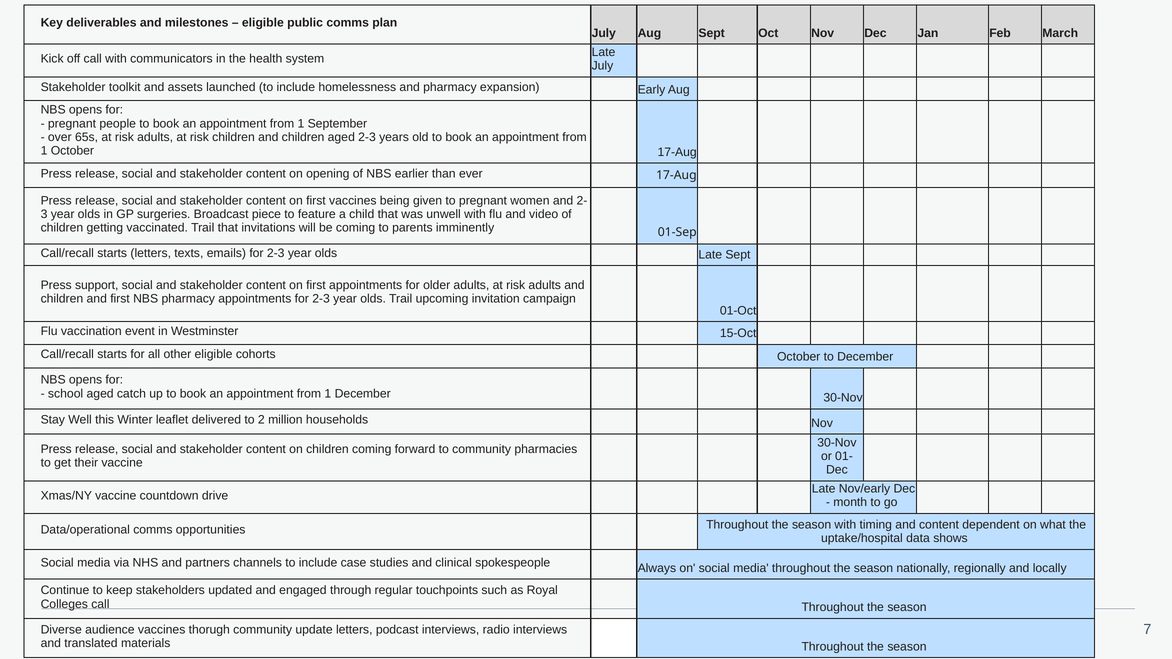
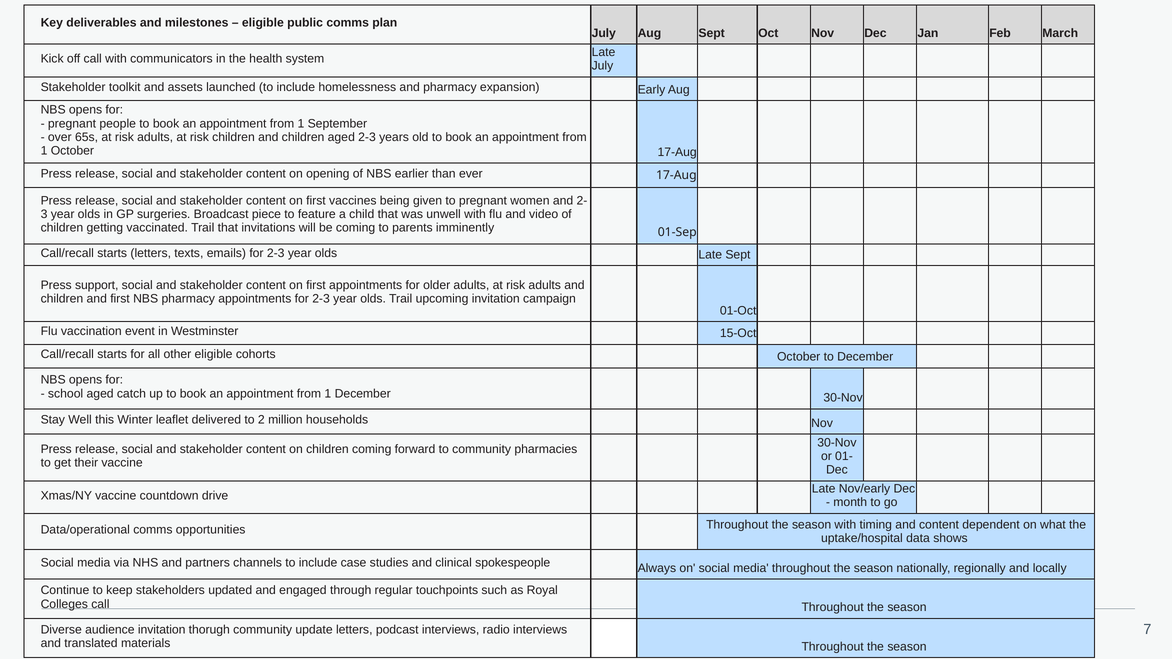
audience vaccines: vaccines -> invitation
